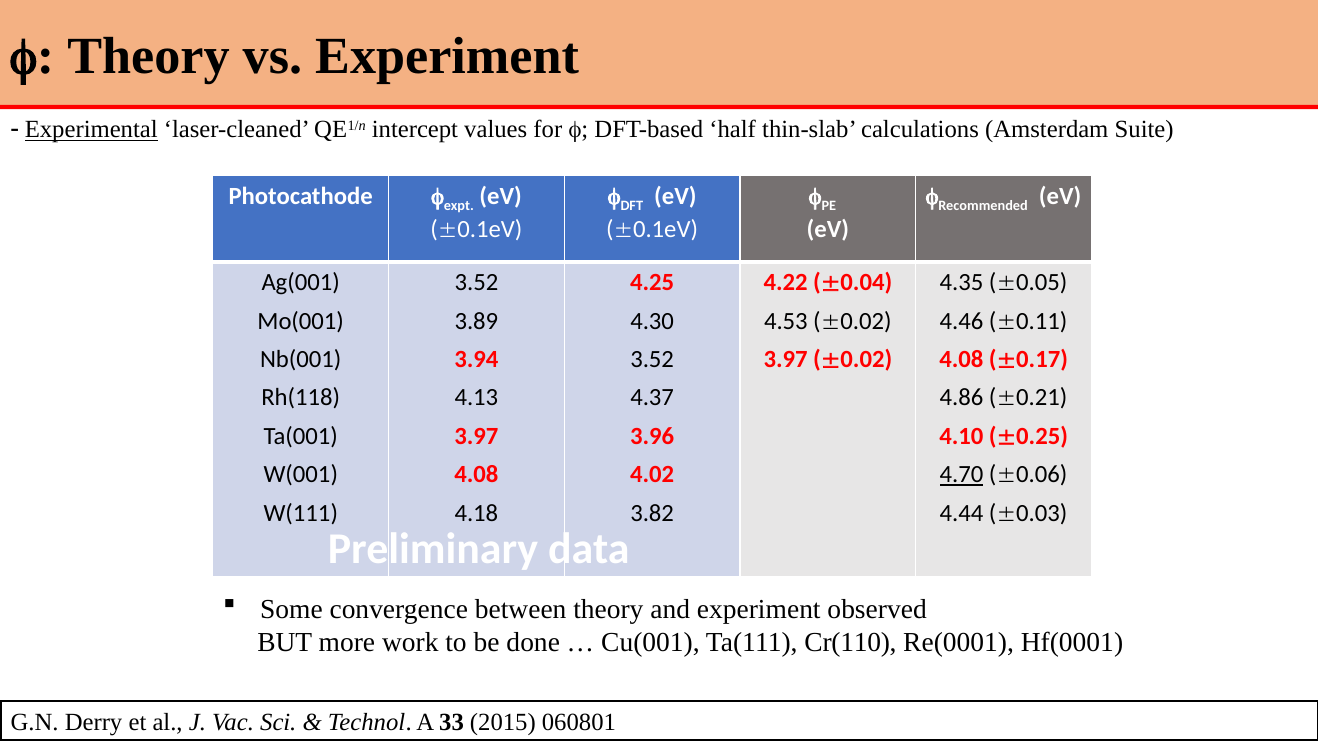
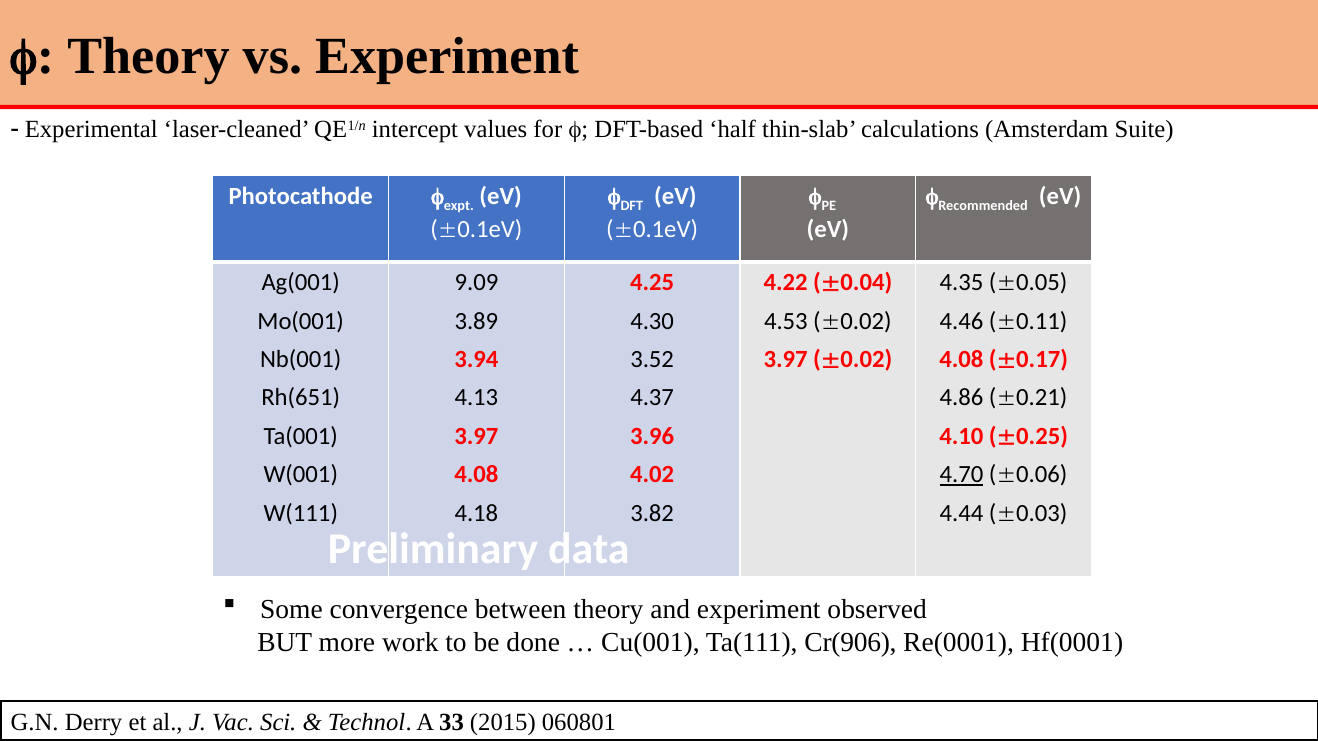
Experimental underline: present -> none
3.52 at (476, 283): 3.52 -> 9.09
Rh(118: Rh(118 -> Rh(651
Cr(110: Cr(110 -> Cr(906
